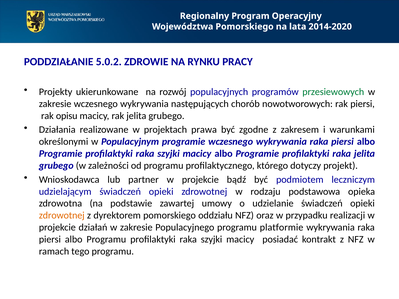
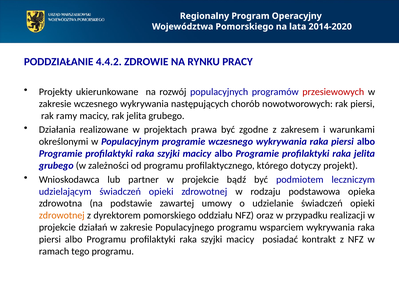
5.0.2: 5.0.2 -> 4.4.2
przesiewowych colour: green -> red
opisu: opisu -> ramy
platformie: platformie -> wsparciem
